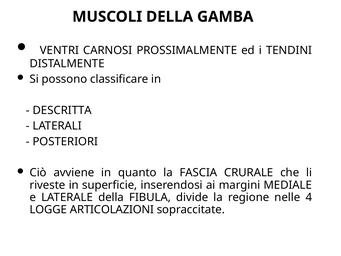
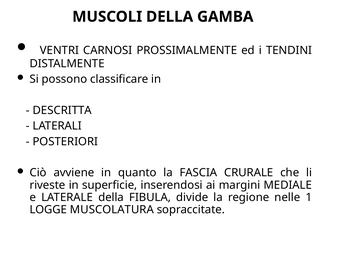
4: 4 -> 1
ARTICOLAZIONI: ARTICOLAZIONI -> MUSCOLATURA
